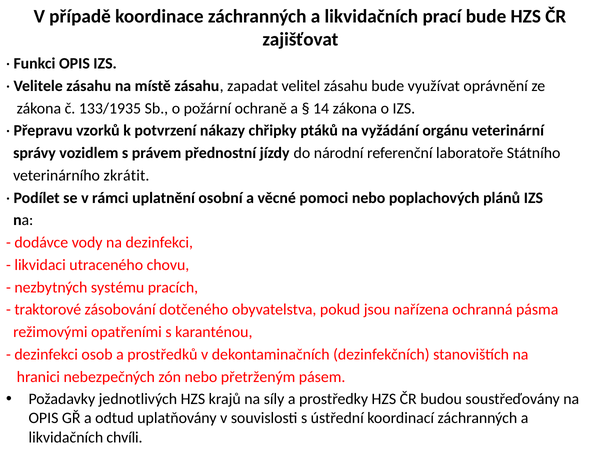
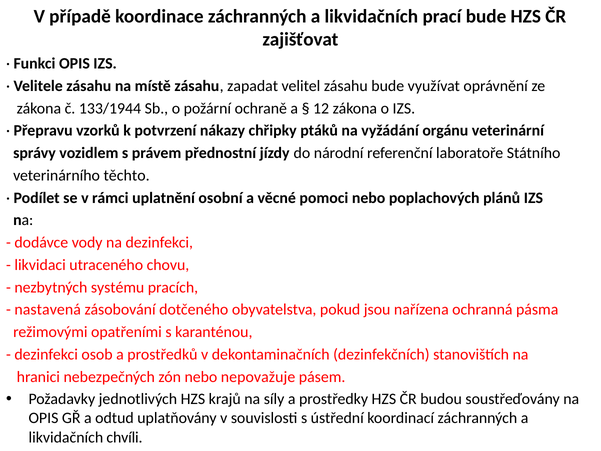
133/1935: 133/1935 -> 133/1944
14: 14 -> 12
zkrátit: zkrátit -> těchto
traktorové: traktorové -> nastavená
přetrženým: přetrženým -> nepovažuje
